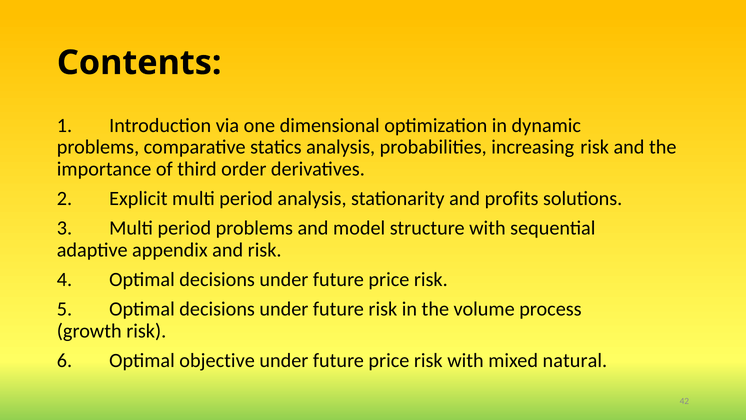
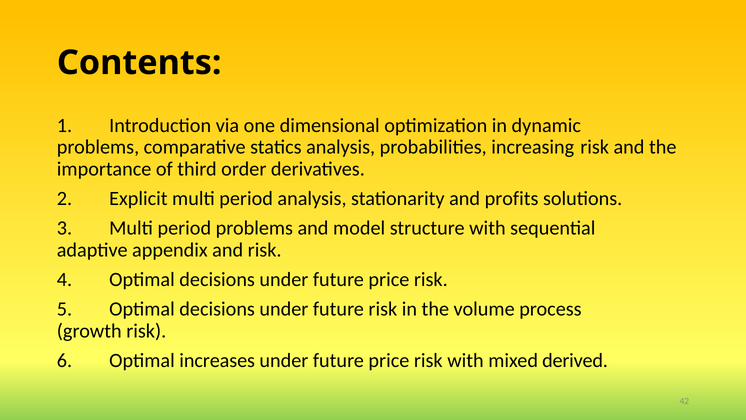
objective: objective -> increases
natural: natural -> derived
